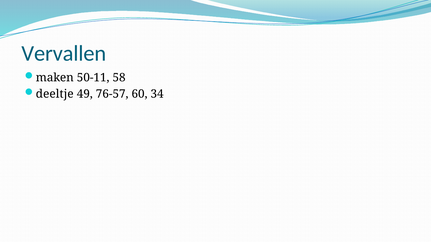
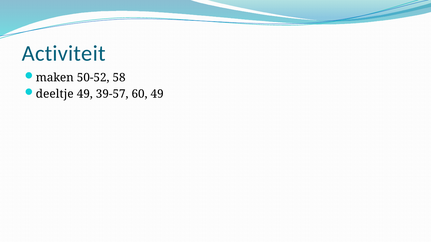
Vervallen: Vervallen -> Activiteit
50-11: 50-11 -> 50-52
76-57: 76-57 -> 39-57
60 34: 34 -> 49
